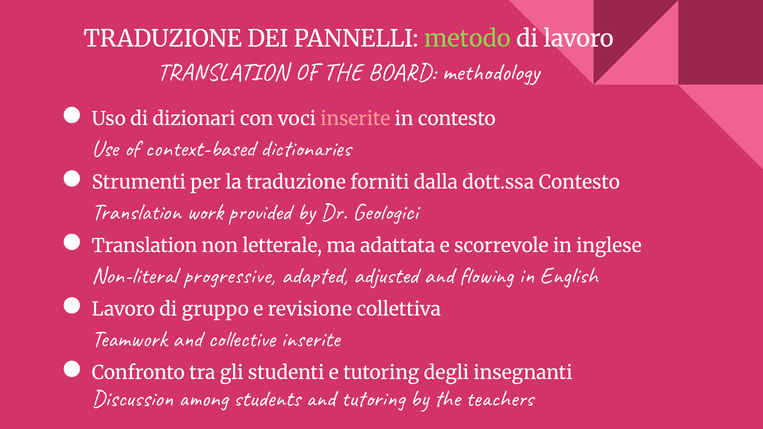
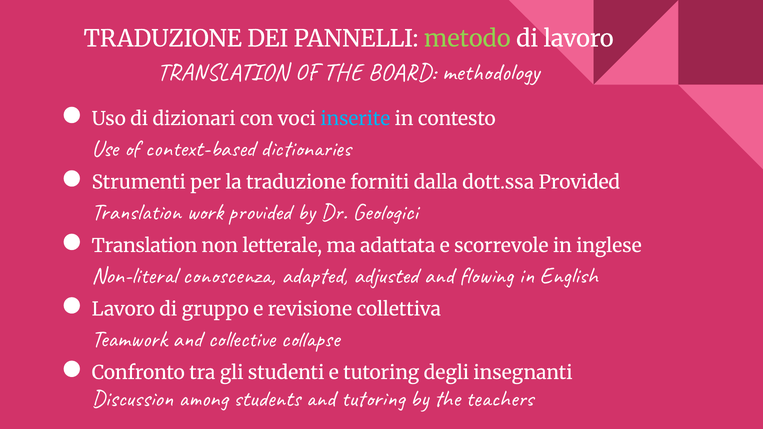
inserite at (355, 119) colour: pink -> light blue
dott.ssa Contesto: Contesto -> Provided
progressive: progressive -> conoscenza
collective inserite: inserite -> collapse
